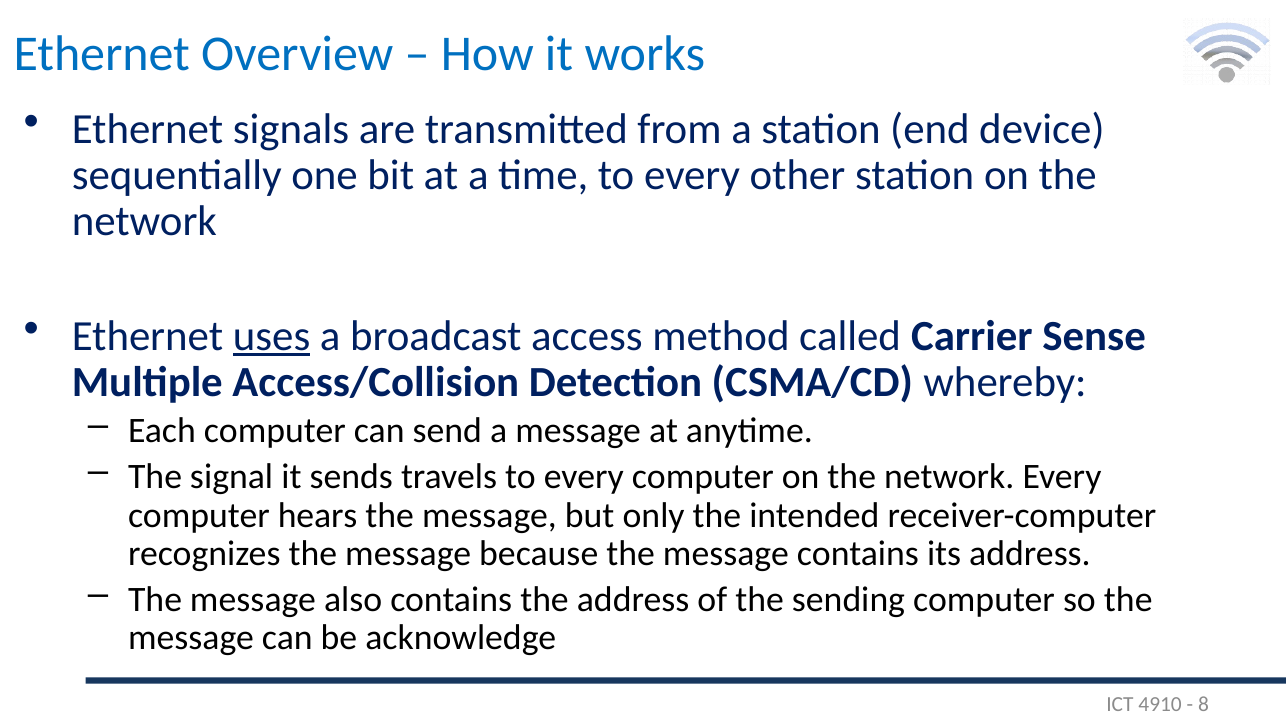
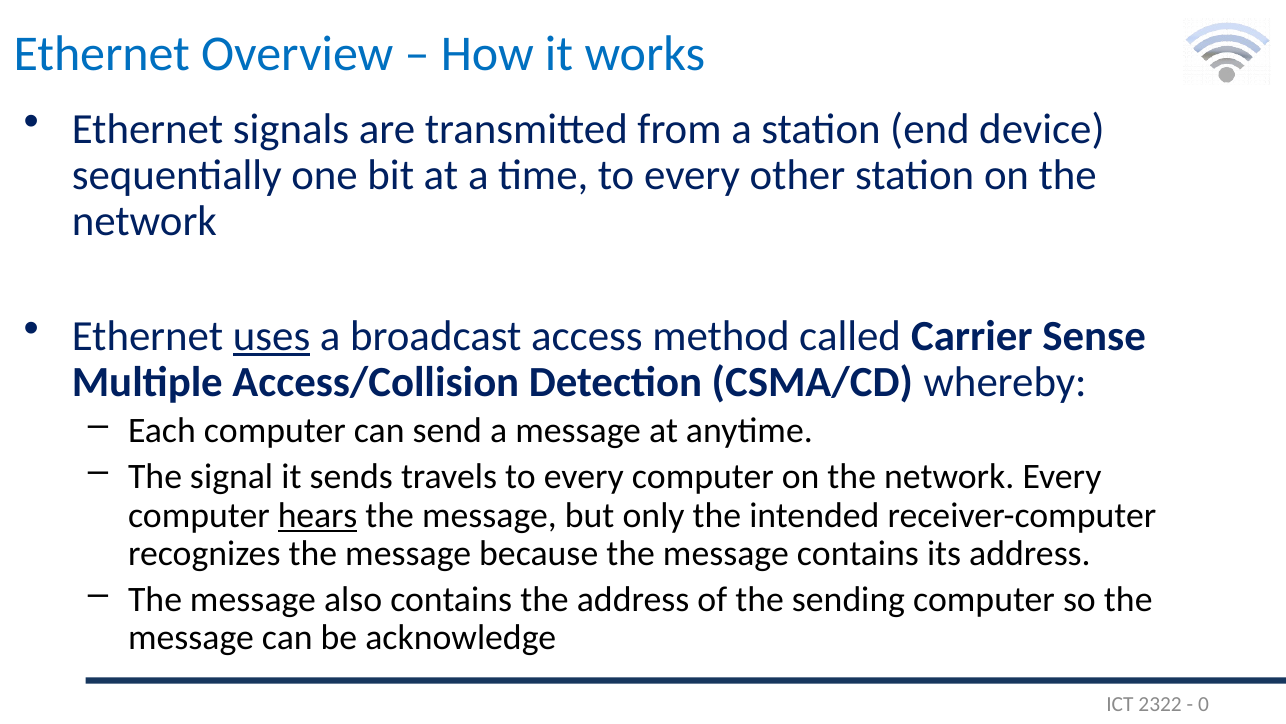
hears underline: none -> present
4910: 4910 -> 2322
8: 8 -> 0
